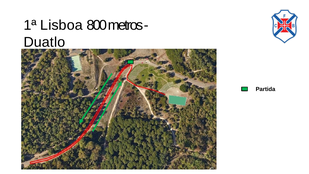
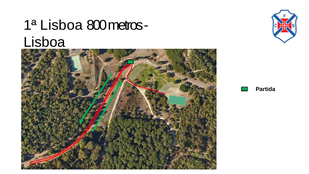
Duatlo at (44, 42): Duatlo -> Lisboa
